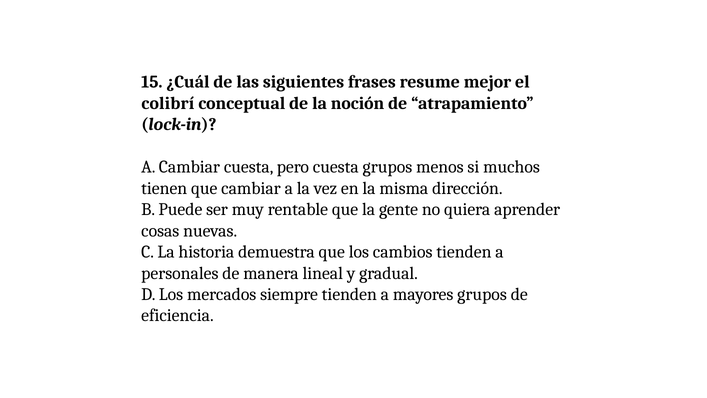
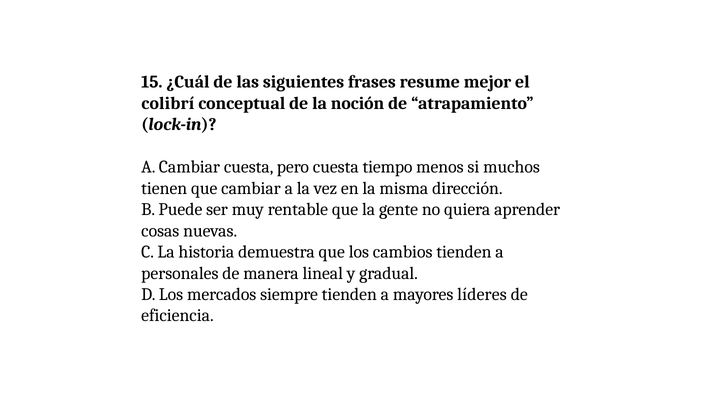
cuesta grupos: grupos -> tiempo
mayores grupos: grupos -> líderes
